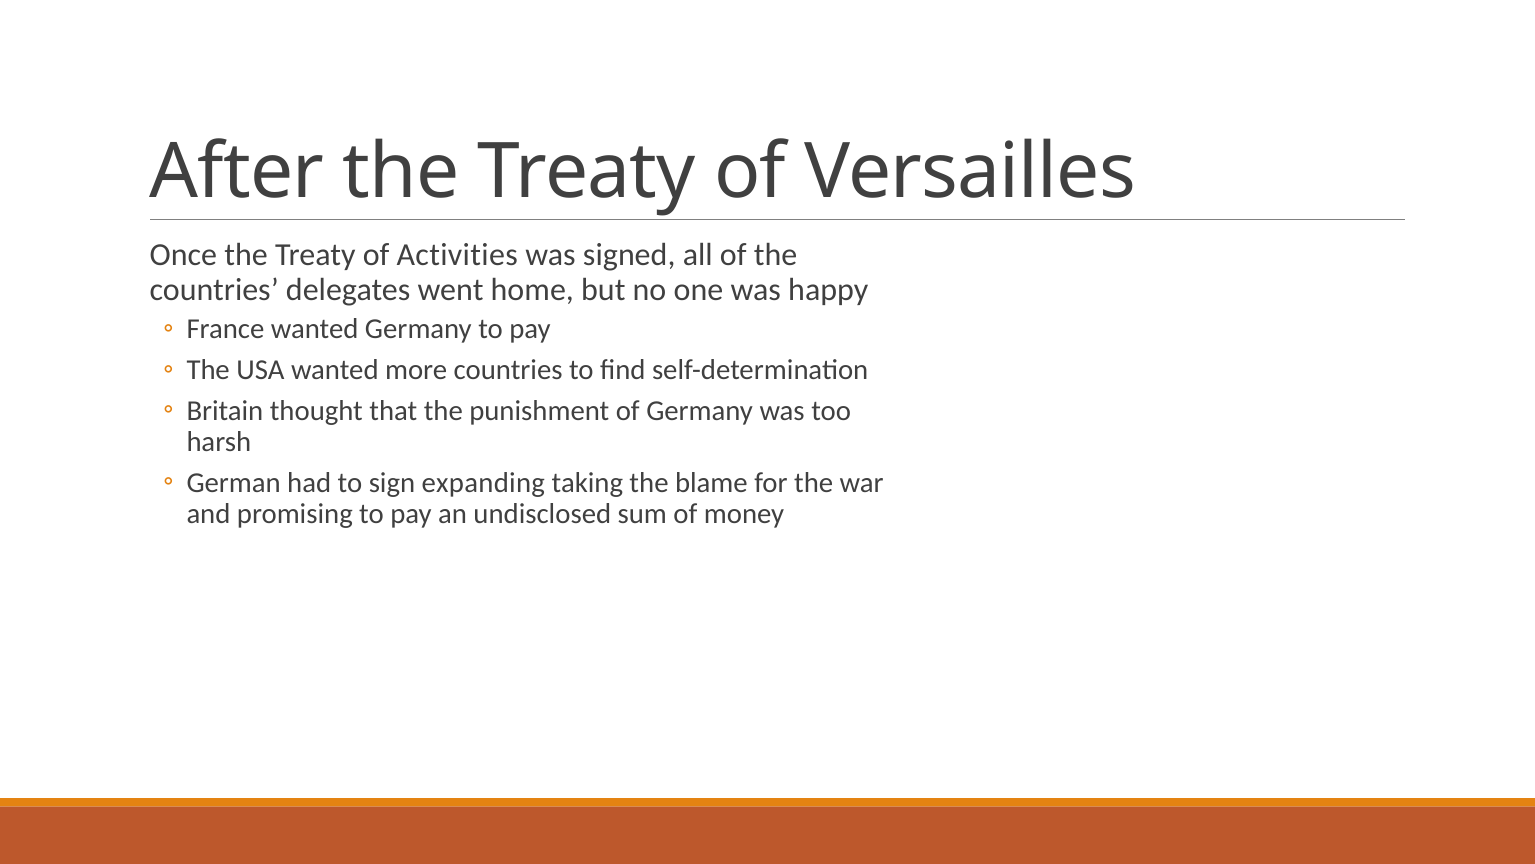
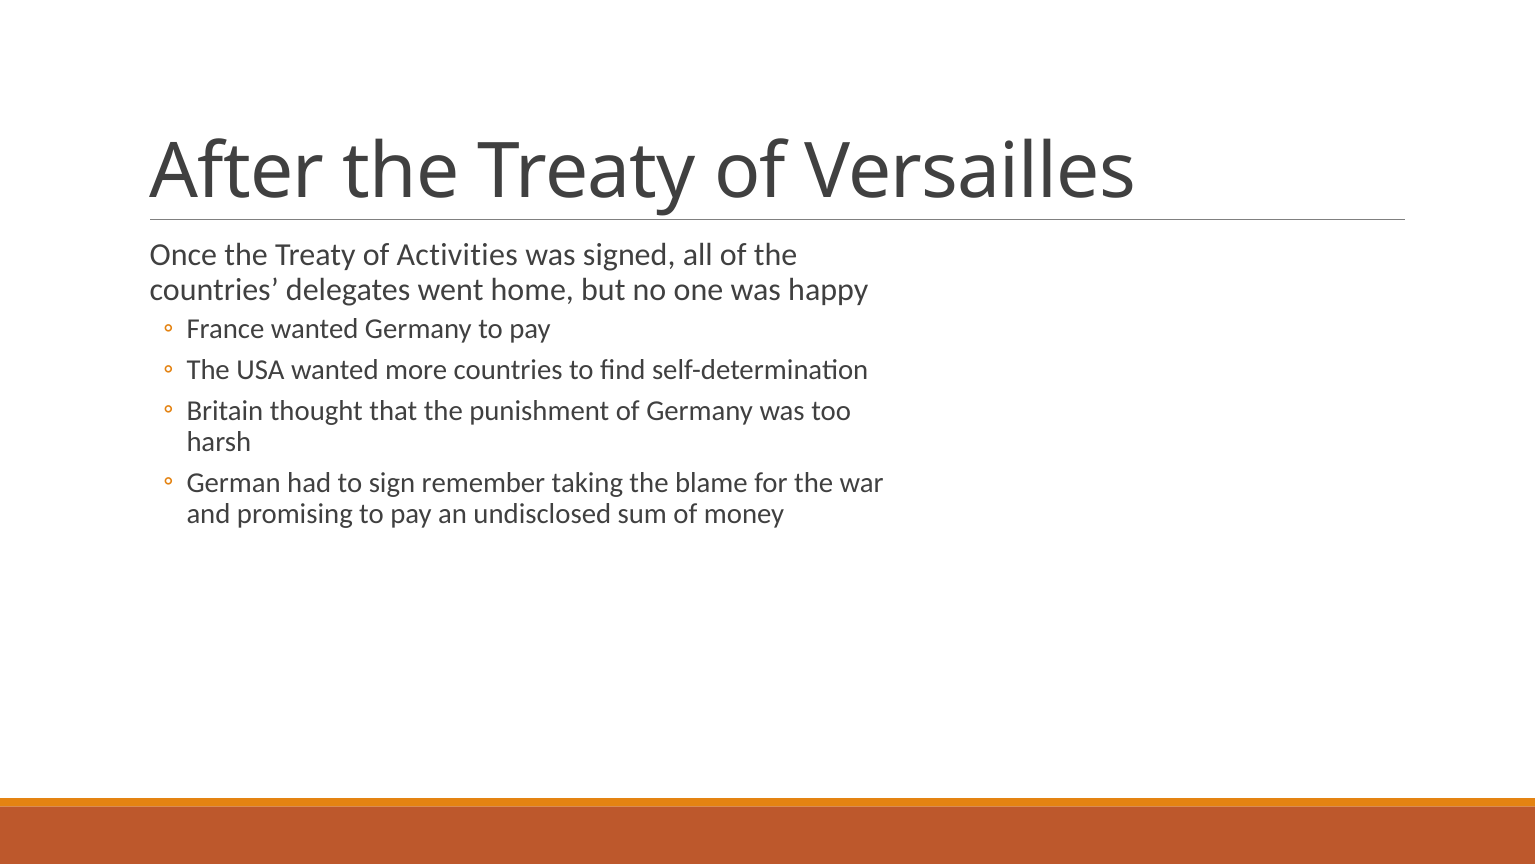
expanding: expanding -> remember
